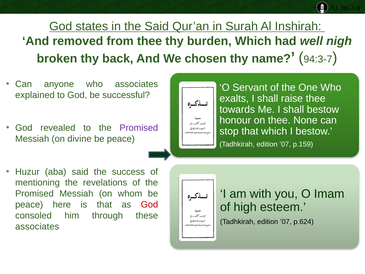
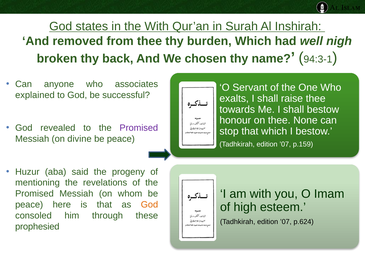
the Said: Said -> With
94:3-7: 94:3-7 -> 94:3-1
success: success -> progeny
God at (149, 204) colour: red -> orange
associates at (37, 226): associates -> prophesied
